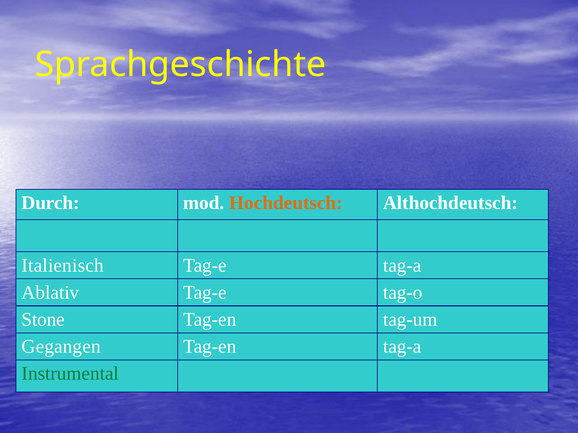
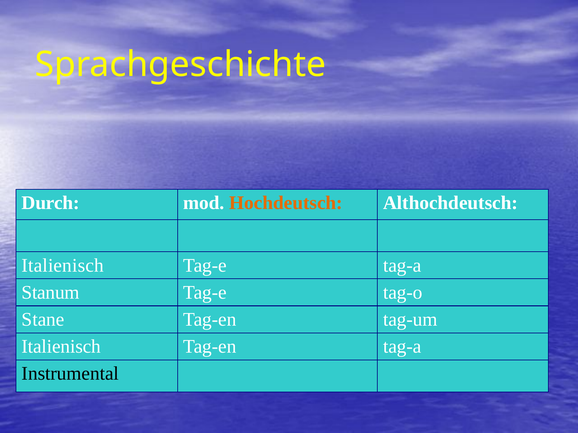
Ablativ: Ablativ -> Stanum
Stone: Stone -> Stane
Gegangen at (61, 347): Gegangen -> Italienisch
Instrumental colour: green -> black
